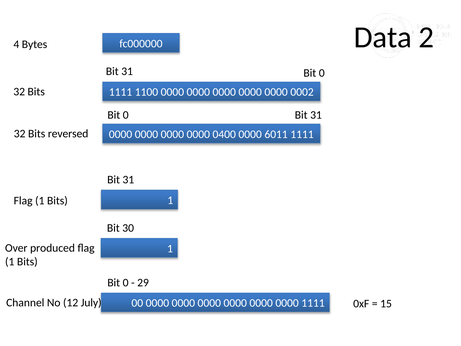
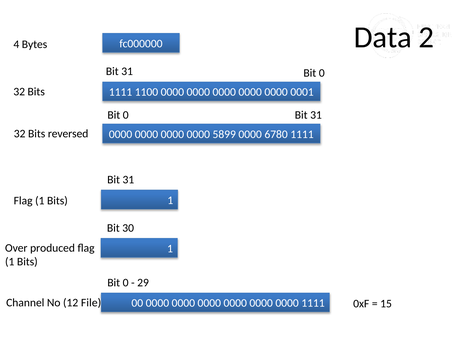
0002: 0002 -> 0001
0400: 0400 -> 5899
6011: 6011 -> 6780
July: July -> File
